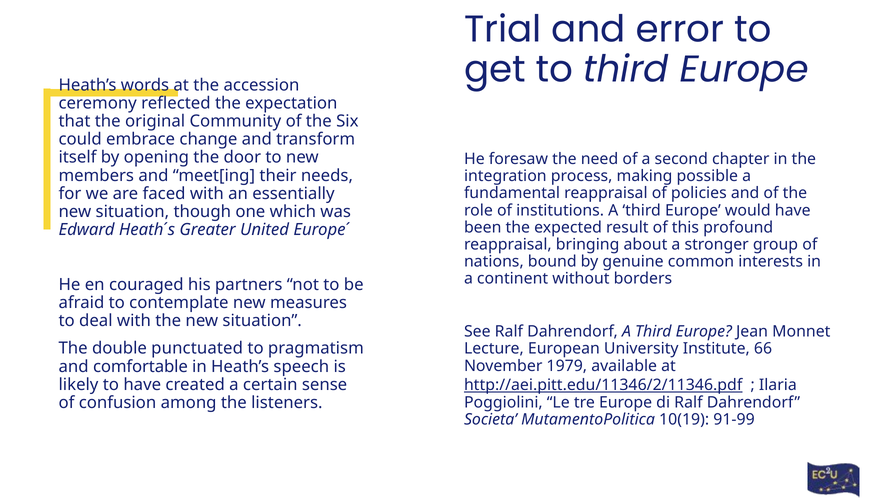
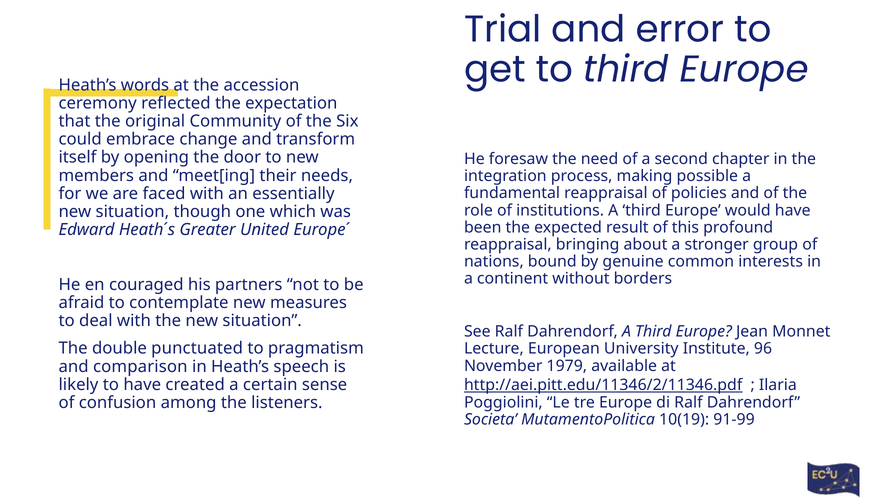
66: 66 -> 96
comfortable: comfortable -> comparison
